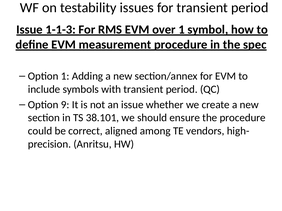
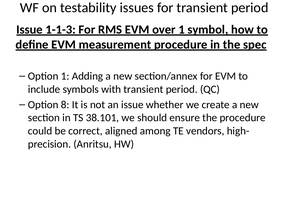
9: 9 -> 8
